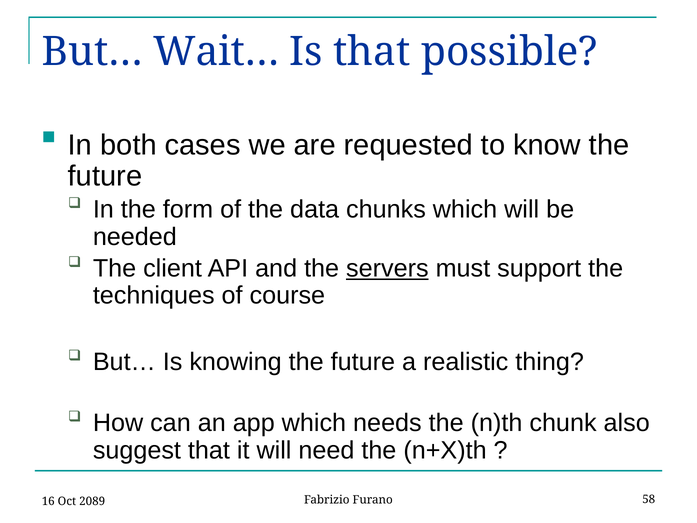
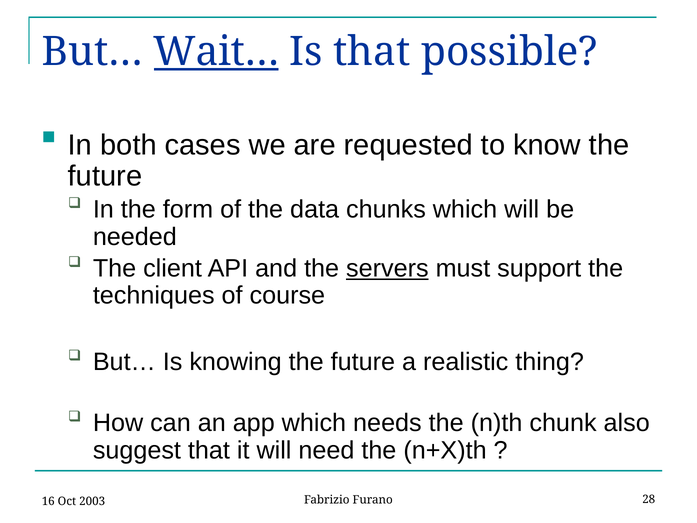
Wait… underline: none -> present
58: 58 -> 28
2089: 2089 -> 2003
